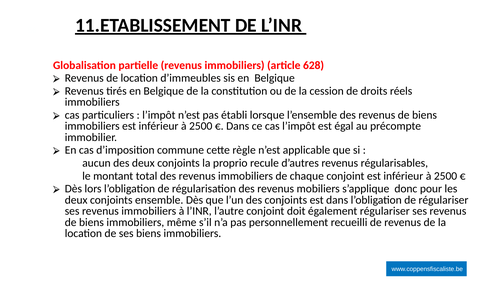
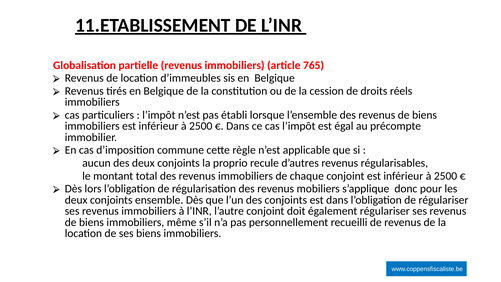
628: 628 -> 765
